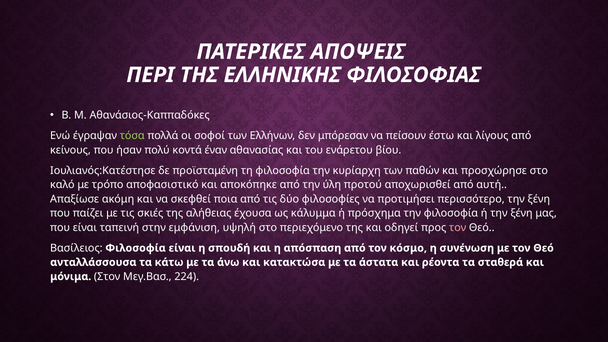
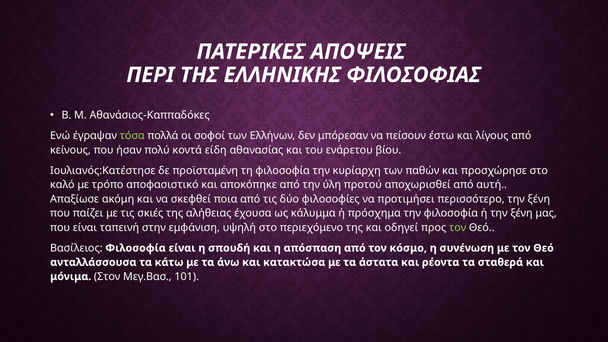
έναν: έναν -> είδη
τον at (458, 228) colour: pink -> light green
224: 224 -> 101
